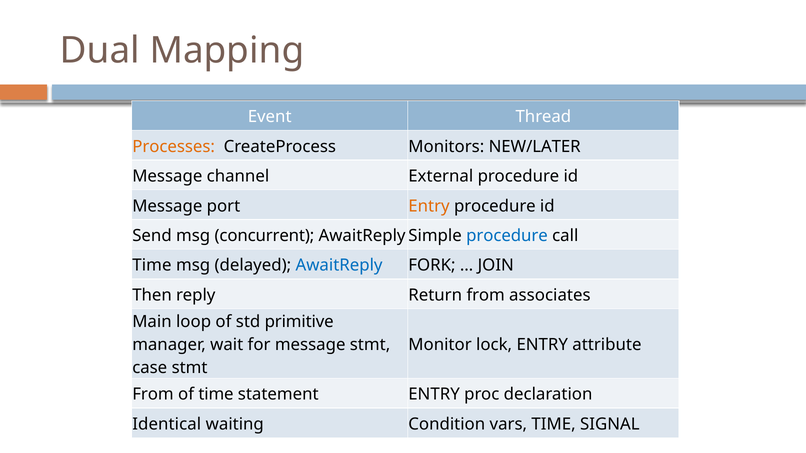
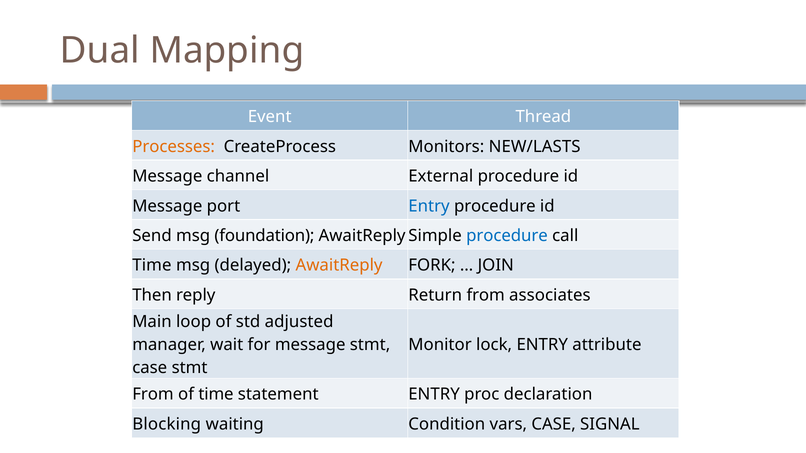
NEW/LATER: NEW/LATER -> NEW/LASTS
Entry at (429, 206) colour: orange -> blue
concurrent: concurrent -> foundation
AwaitReply colour: blue -> orange
primitive: primitive -> adjusted
Identical: Identical -> Blocking
vars TIME: TIME -> CASE
